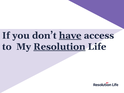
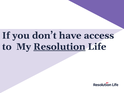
have underline: present -> none
